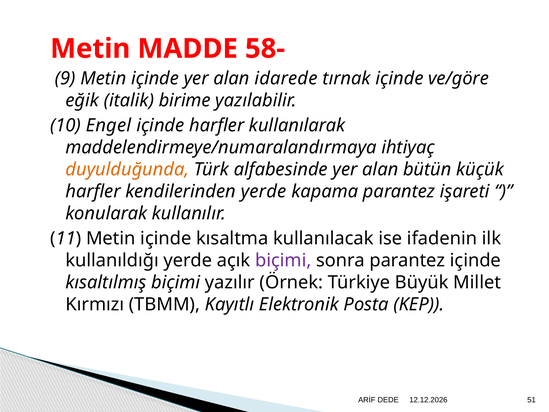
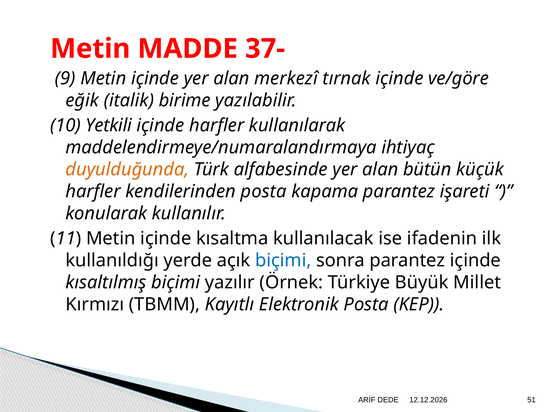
58-: 58- -> 37-
idarede: idarede -> merkezî
Engel: Engel -> Yetkili
kendilerinden yerde: yerde -> posta
biçimi at (283, 260) colour: purple -> blue
